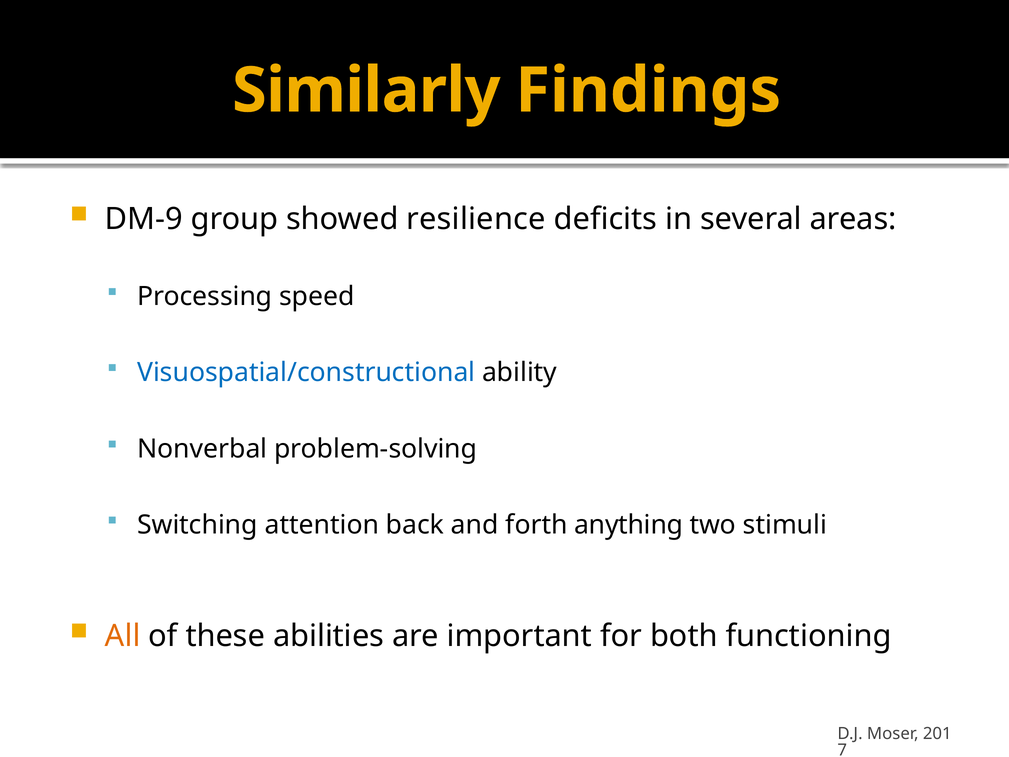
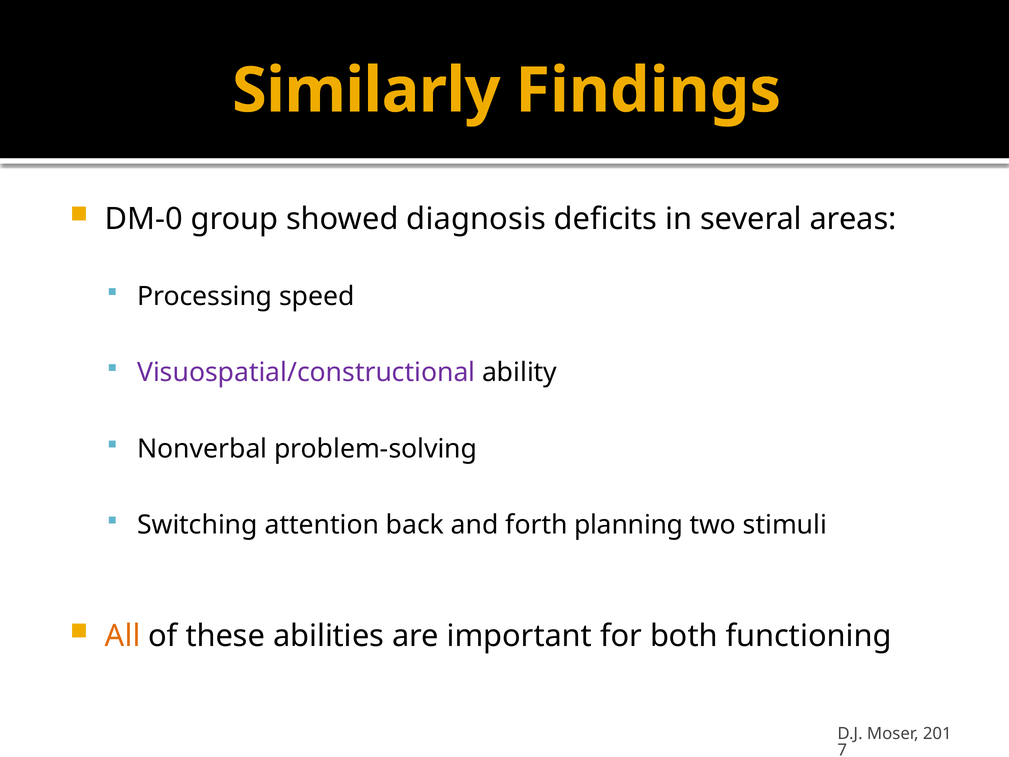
DM-9: DM-9 -> DM-0
resilience: resilience -> diagnosis
Visuospatial/constructional colour: blue -> purple
anything: anything -> planning
